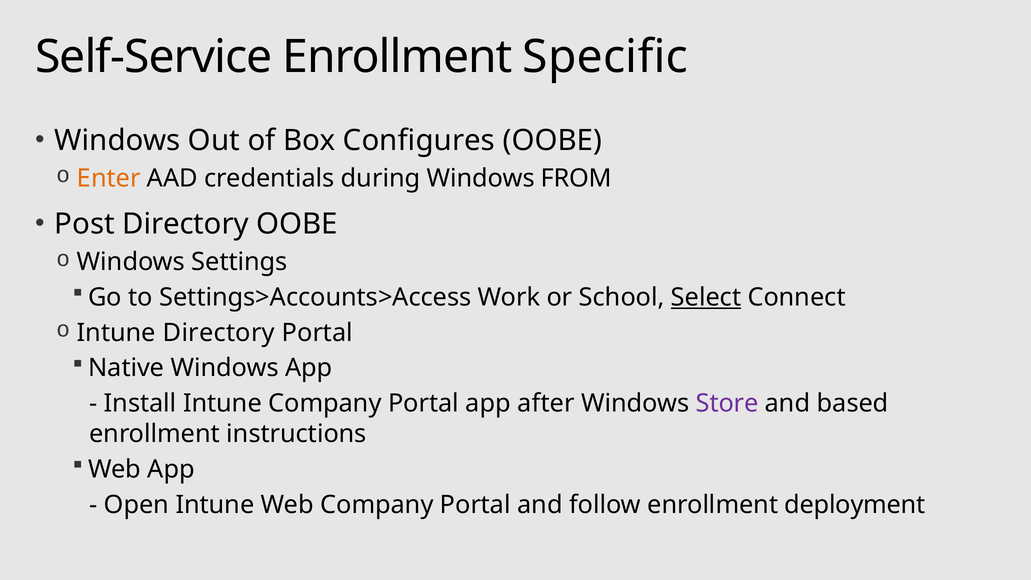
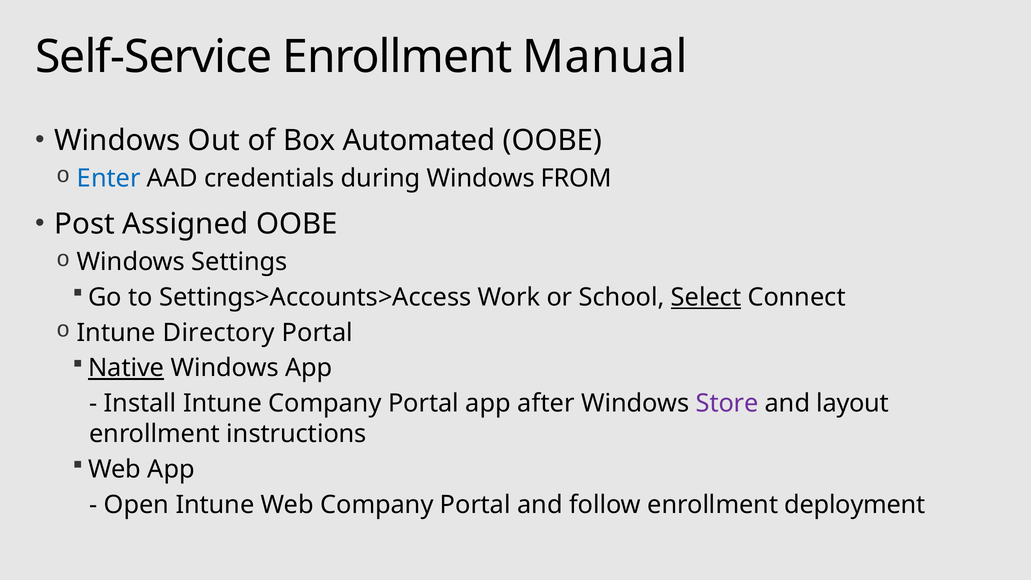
Specific: Specific -> Manual
Configures: Configures -> Automated
Enter colour: orange -> blue
Post Directory: Directory -> Assigned
Native underline: none -> present
based: based -> layout
